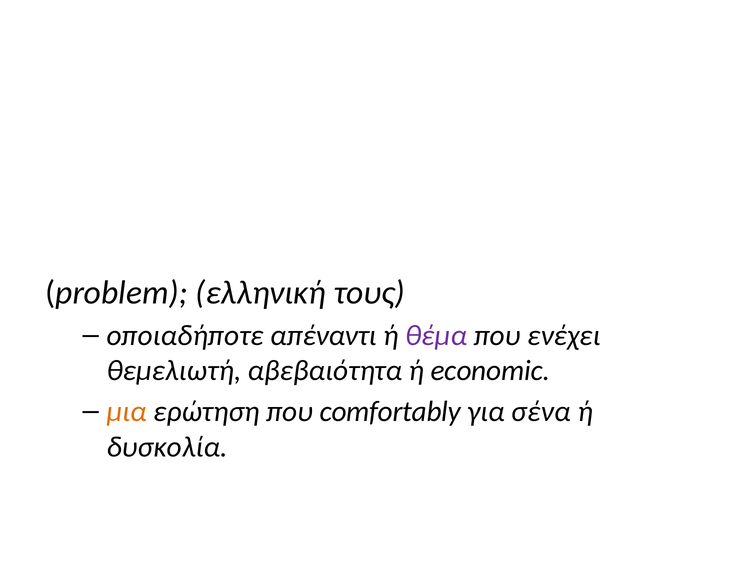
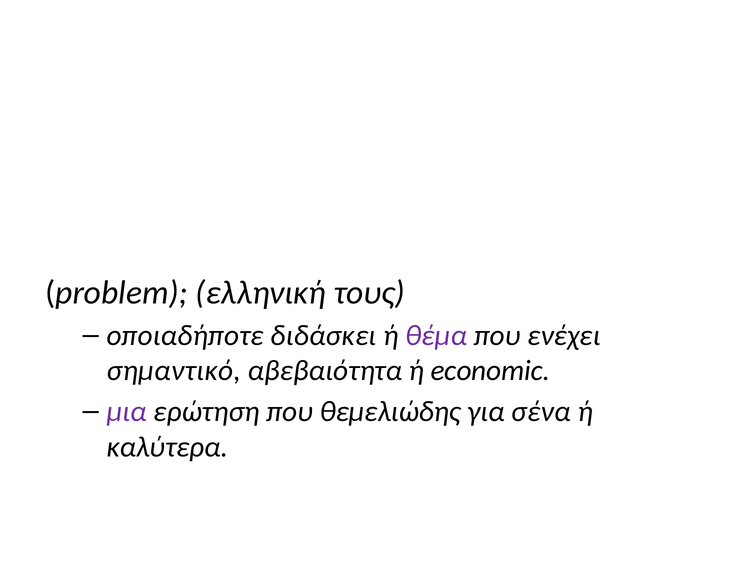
απέναντι: απέναντι -> διδάσκει
θεμελιωτή: θεμελιωτή -> σημαντικό
μια colour: orange -> purple
comfortably: comfortably -> θεμελιώδης
δυσκολία: δυσκολία -> καλύτερα
